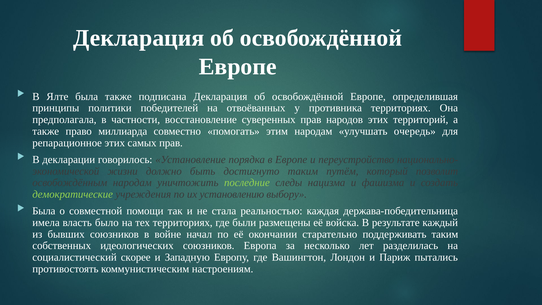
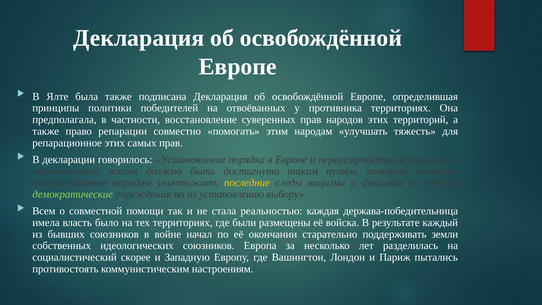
миллиарда: миллиарда -> репарации
очередь: очередь -> тяжесть
последние colour: light green -> yellow
Была at (44, 211): Была -> Всем
поддерживать таким: таким -> земли
